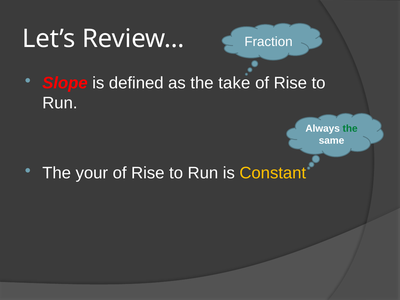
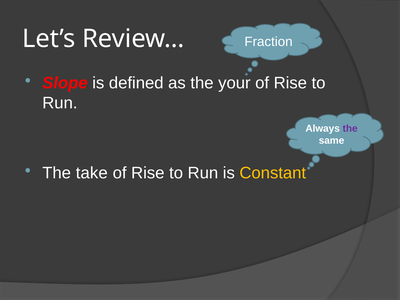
take: take -> your
the at (350, 129) colour: green -> purple
your: your -> take
